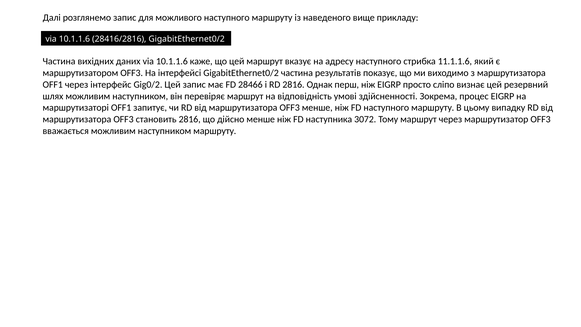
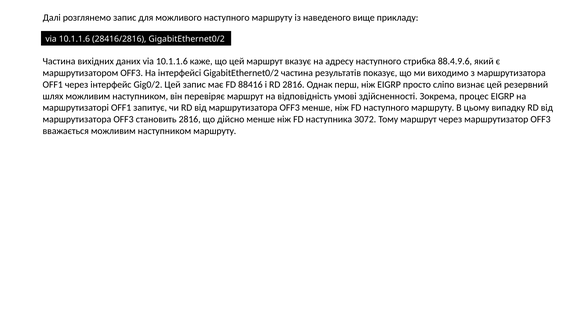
11.1.1.6: 11.1.1.6 -> 88.4.9.6
28466: 28466 -> 88416
